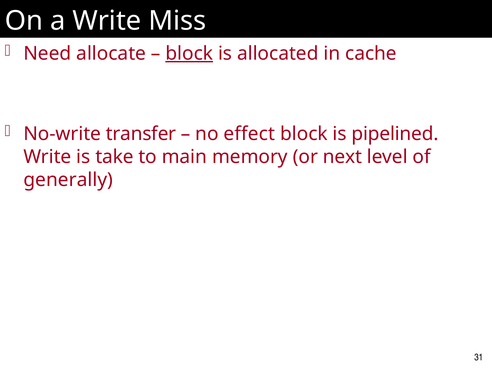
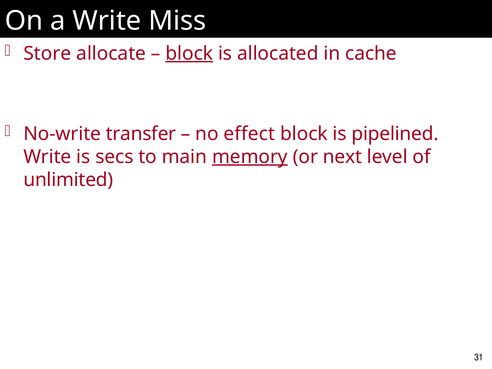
Need: Need -> Store
take: take -> secs
memory underline: none -> present
generally: generally -> unlimited
